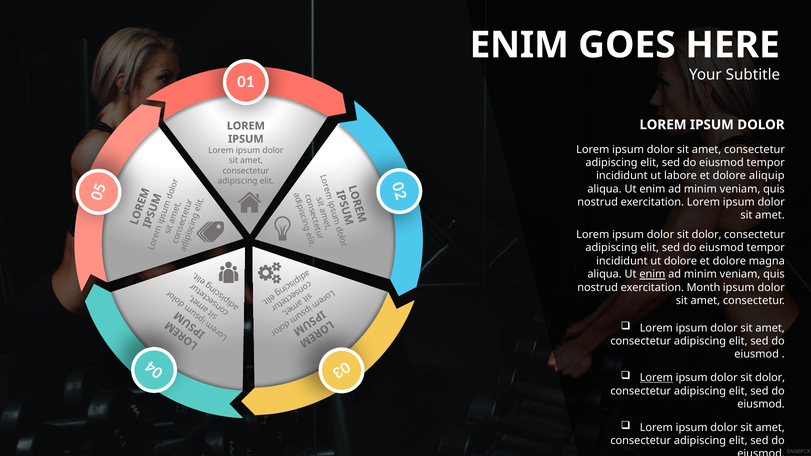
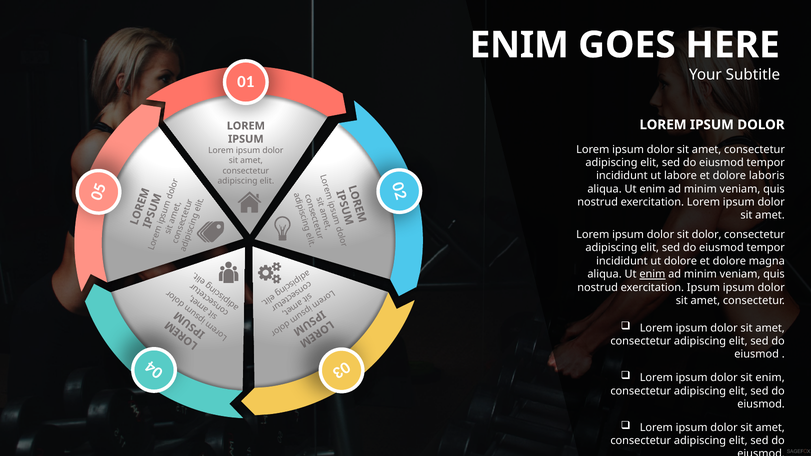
aliquip: aliquip -> laboris
exercitation Month: Month -> Ipsum
Lorem at (656, 378) underline: present -> none
dolor at (770, 378): dolor -> enim
